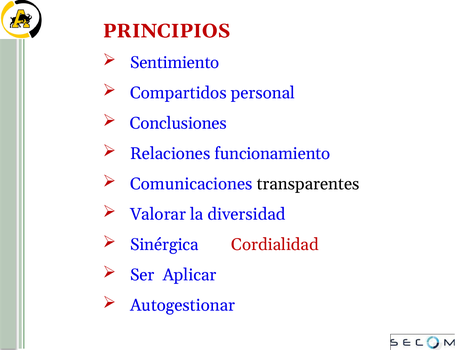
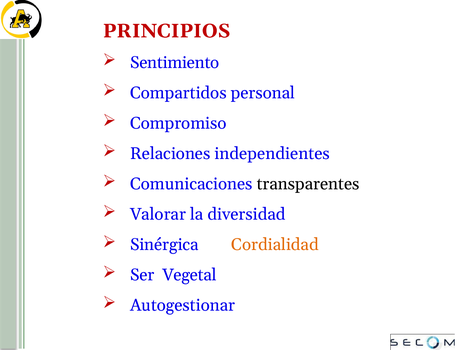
Conclusiones: Conclusiones -> Compromiso
funcionamiento: funcionamiento -> independientes
Cordialidad colour: red -> orange
Aplicar: Aplicar -> Vegetal
